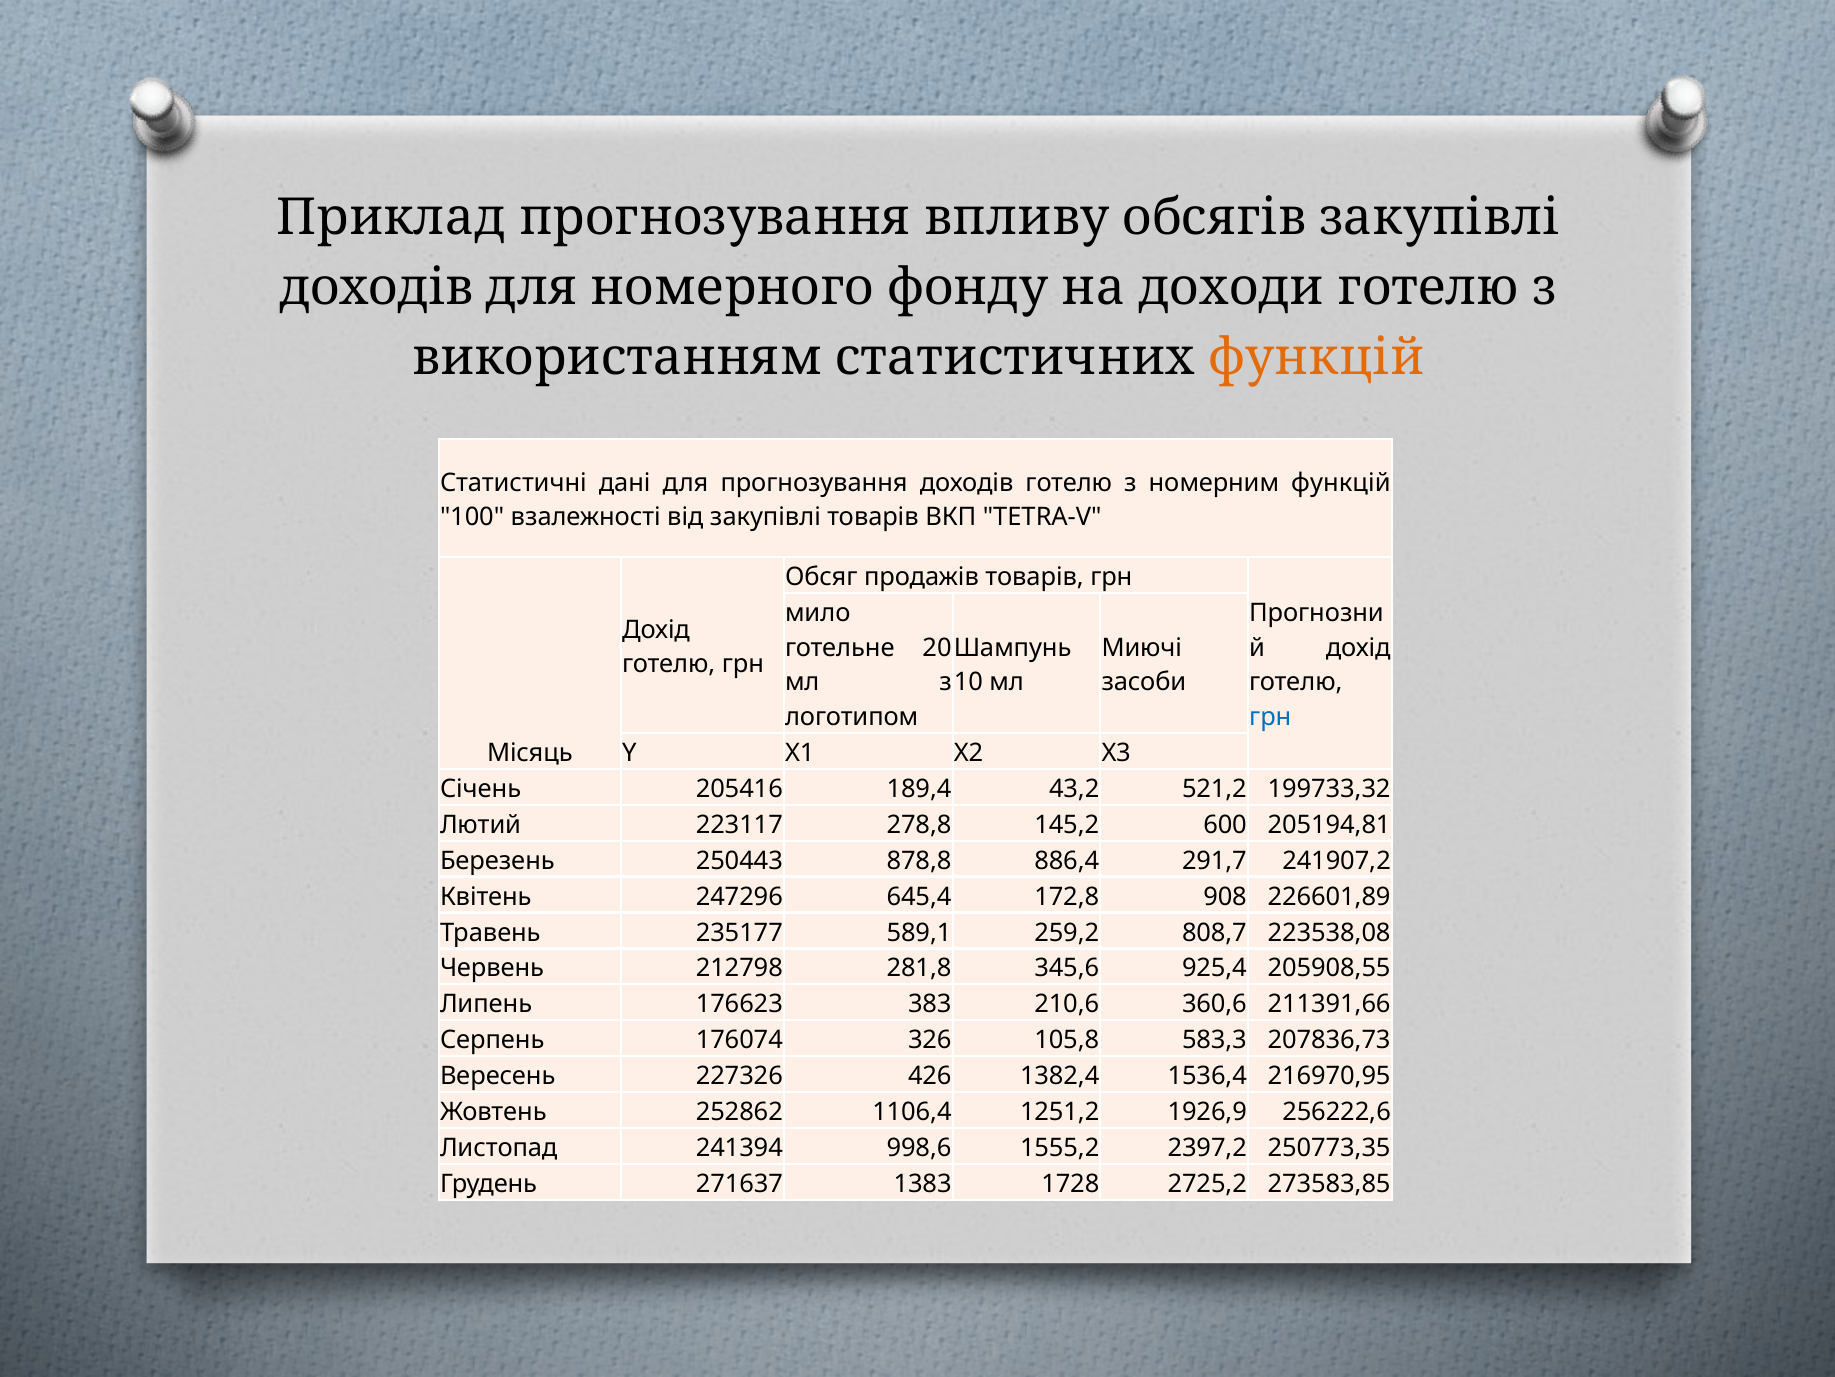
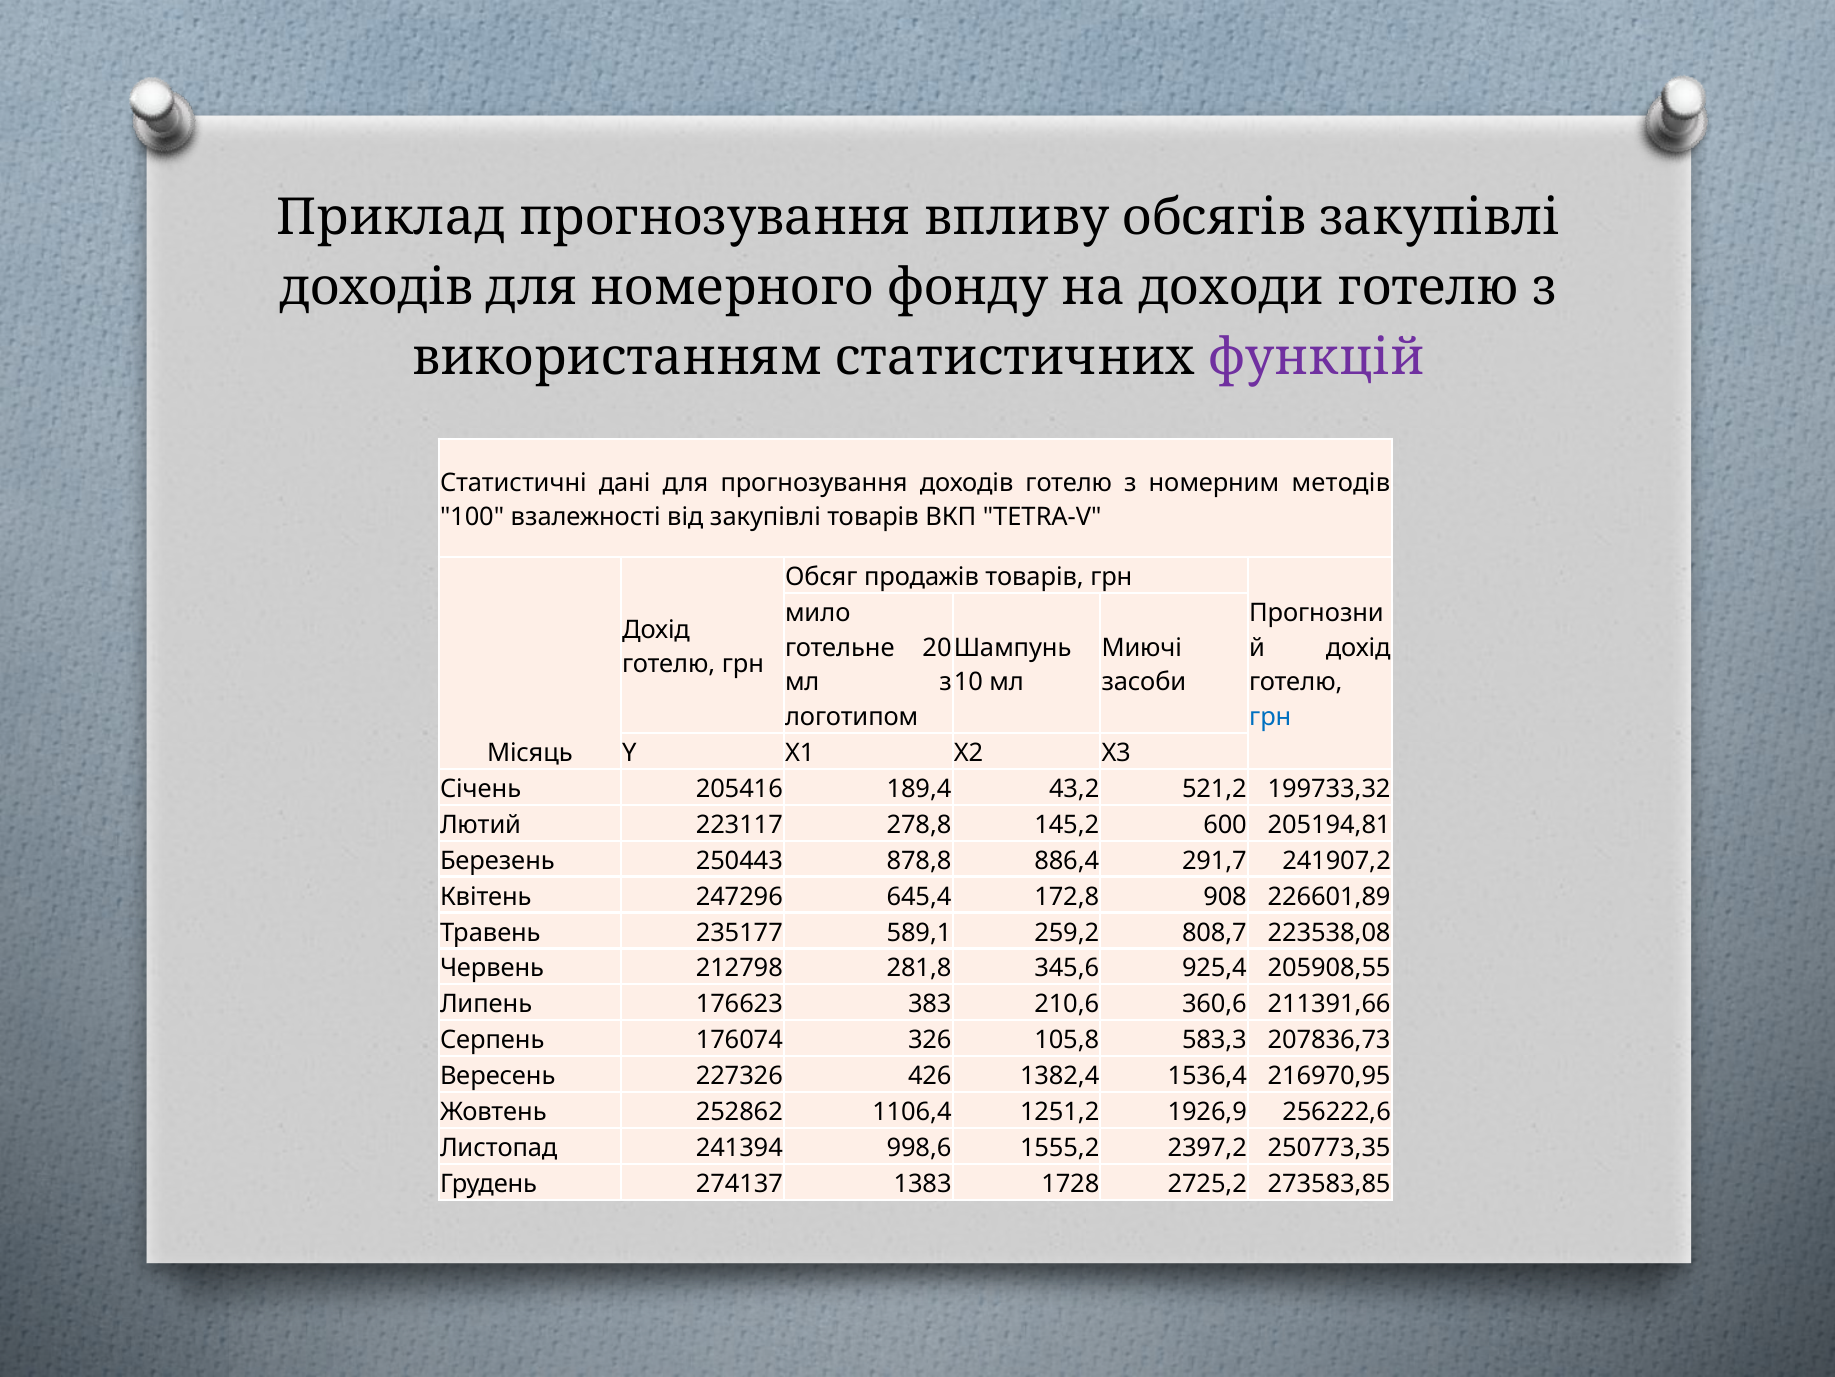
функцій at (1317, 357) colour: orange -> purple
номерним функцій: функцій -> методів
271637: 271637 -> 274137
